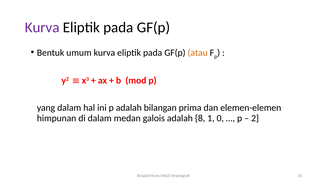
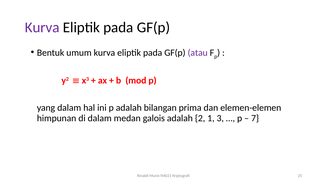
atau colour: orange -> purple
8: 8 -> 2
0: 0 -> 3
2: 2 -> 7
